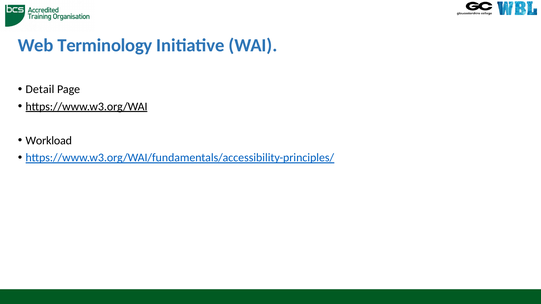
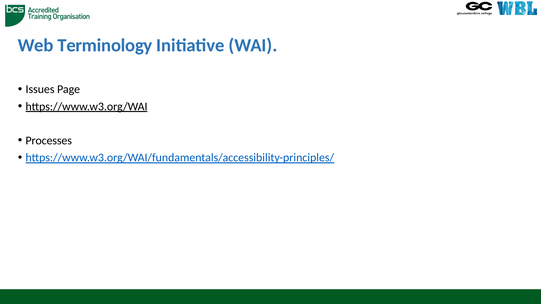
Detail: Detail -> Issues
Workload: Workload -> Processes
